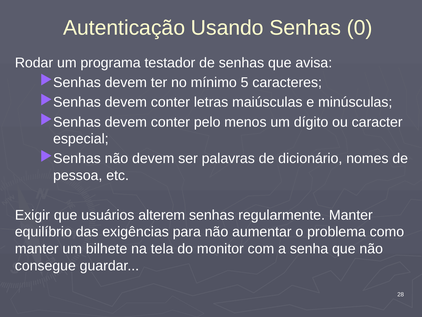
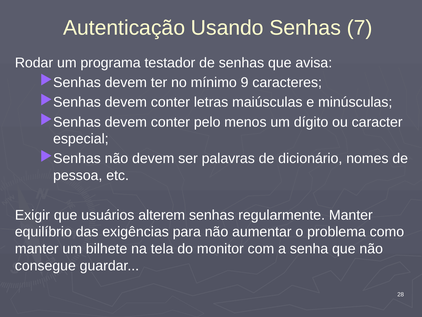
0: 0 -> 7
5: 5 -> 9
